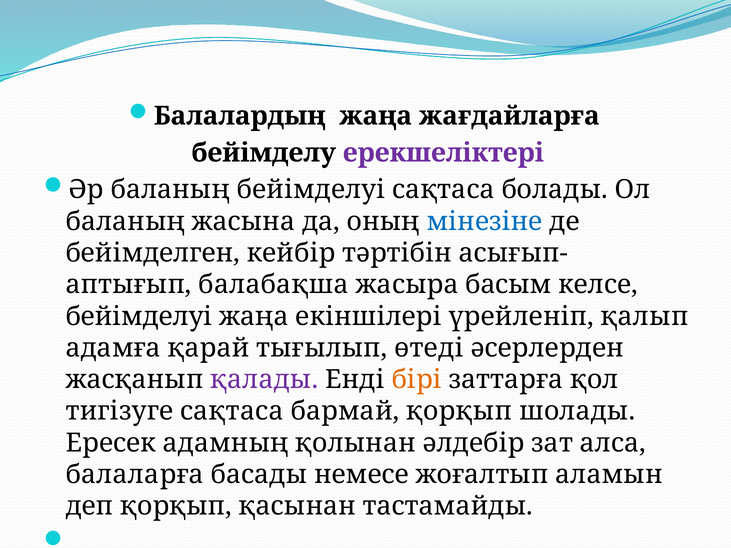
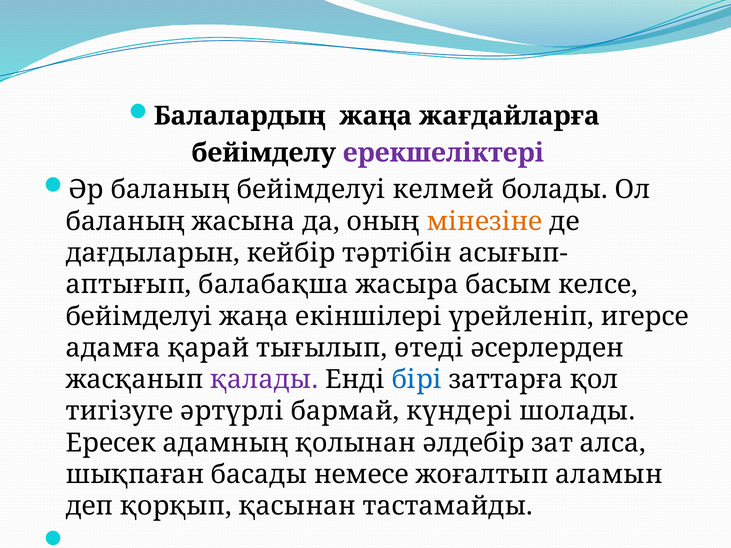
бейімделуі сақтаса: сақтаса -> келмей
мінезіне colour: blue -> orange
бейімделген: бейімделген -> дағдыларын
қалып: қалып -> игерсе
бірі colour: orange -> blue
тигізуге сақтаса: сақтаса -> әртүрлі
бармай қорқып: қорқып -> күндері
балаларға: балаларға -> шықпаған
